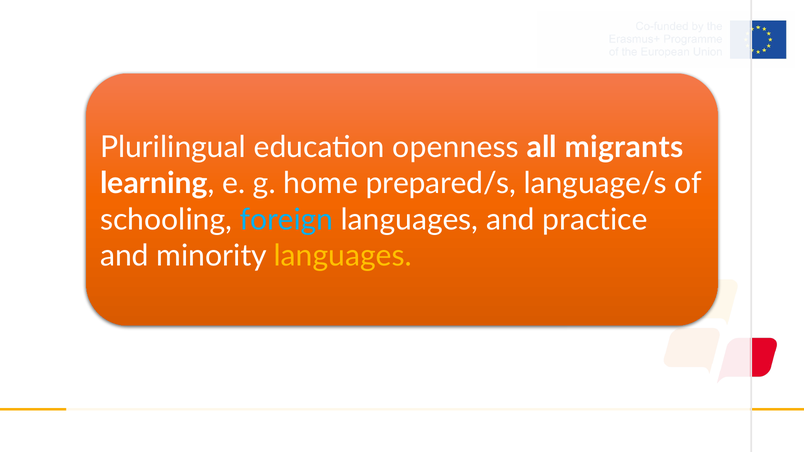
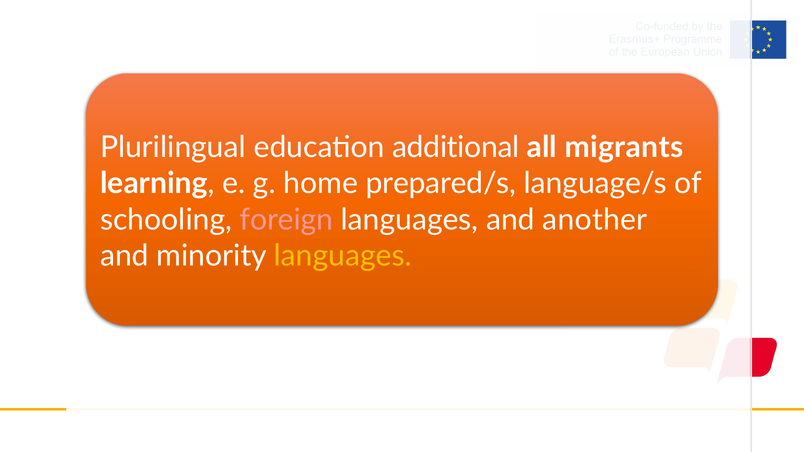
openness: openness -> additional
foreign colour: light blue -> pink
practice: practice -> another
